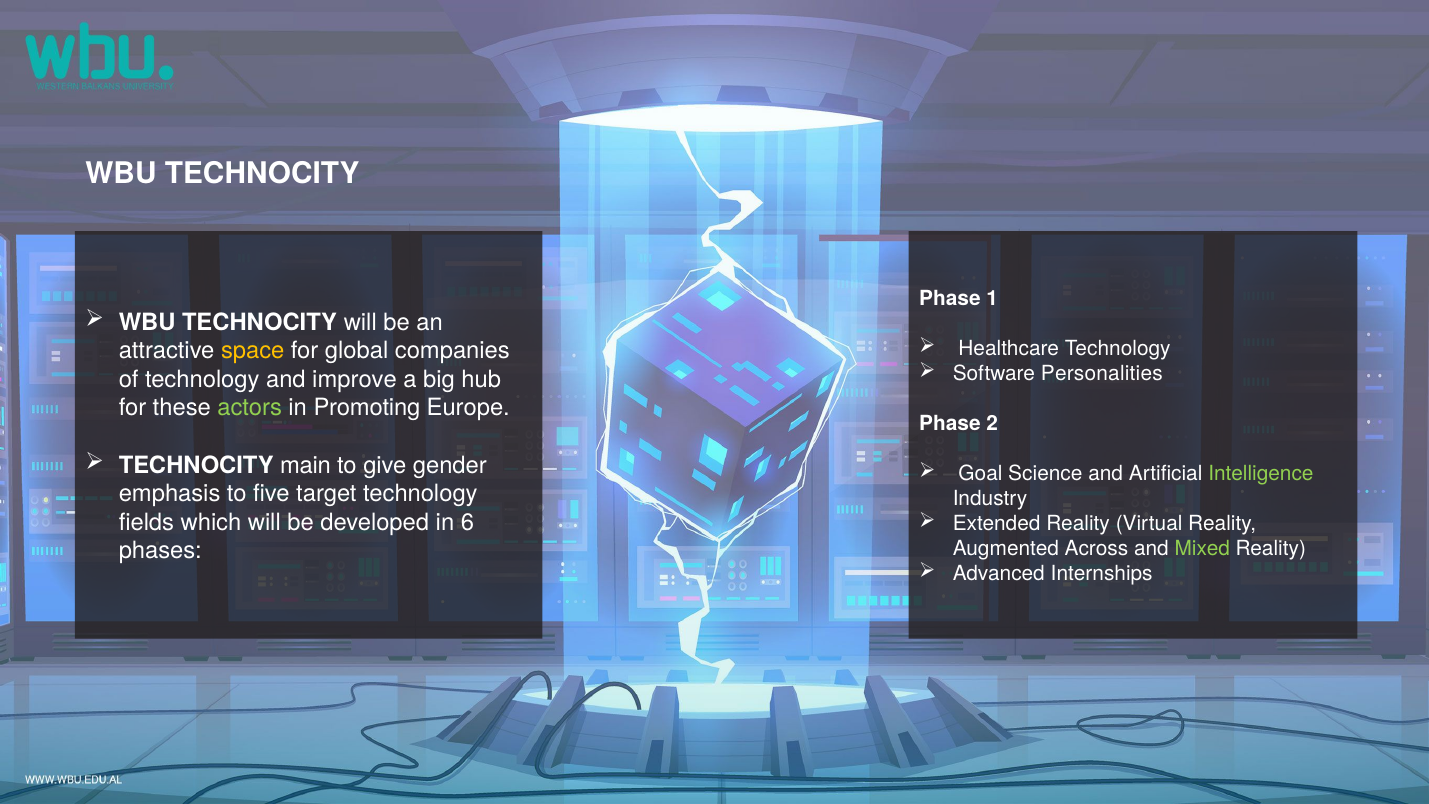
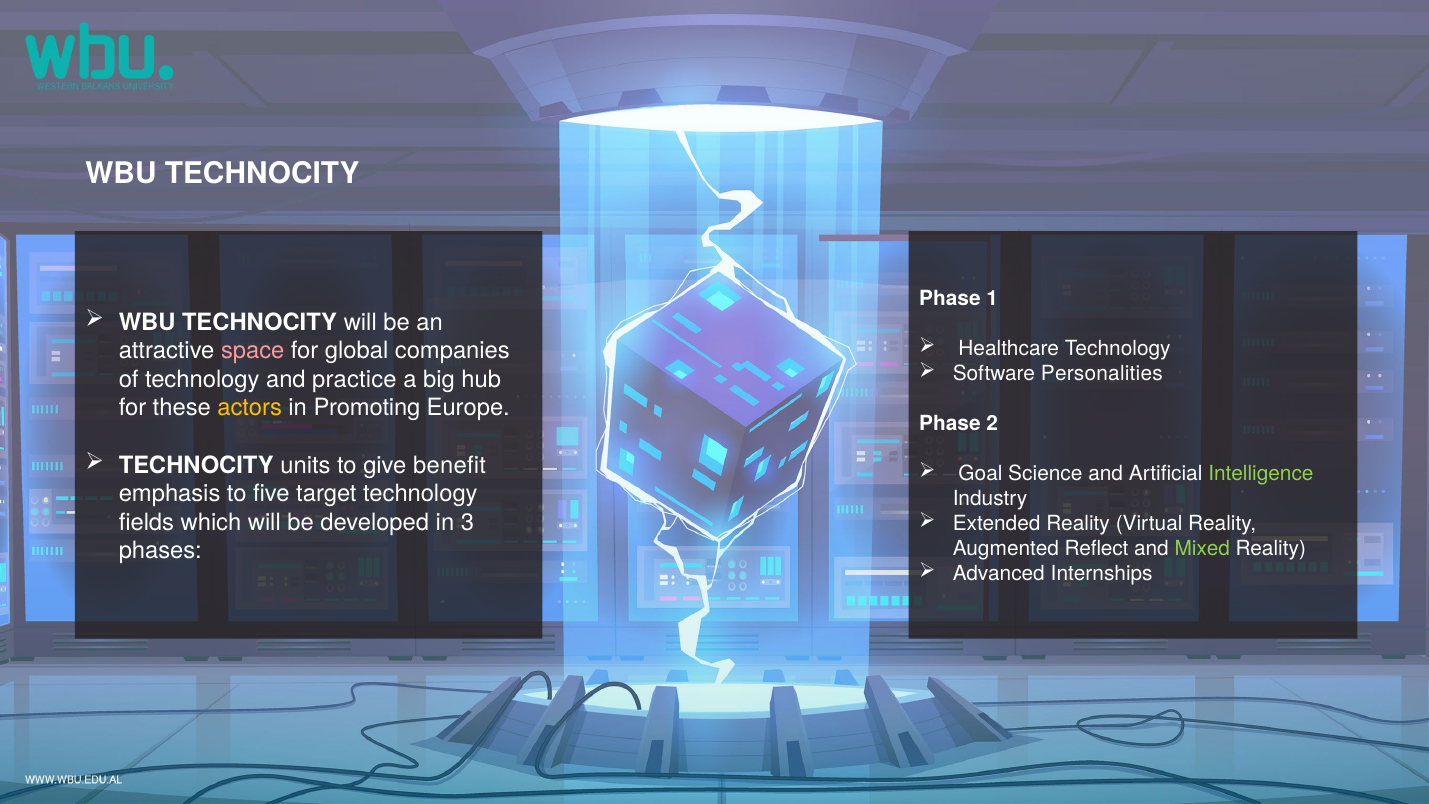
space colour: yellow -> pink
improve: improve -> practice
actors colour: light green -> yellow
main: main -> units
gender: gender -> benefit
6: 6 -> 3
Across: Across -> Reflect
